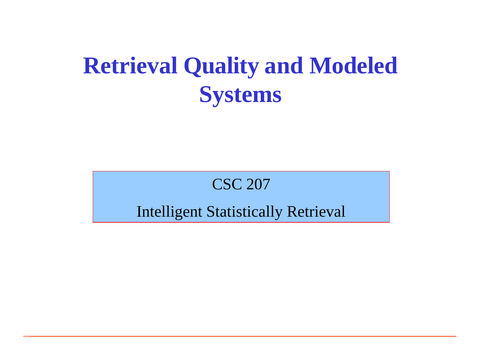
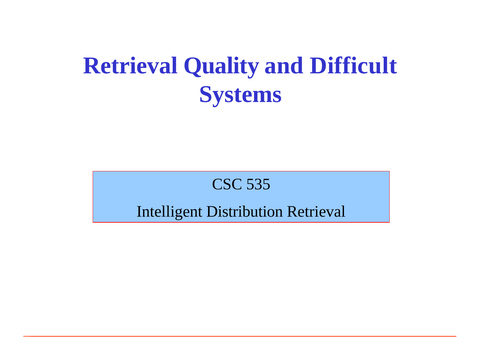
Modeled: Modeled -> Difficult
207: 207 -> 535
Statistically: Statistically -> Distribution
